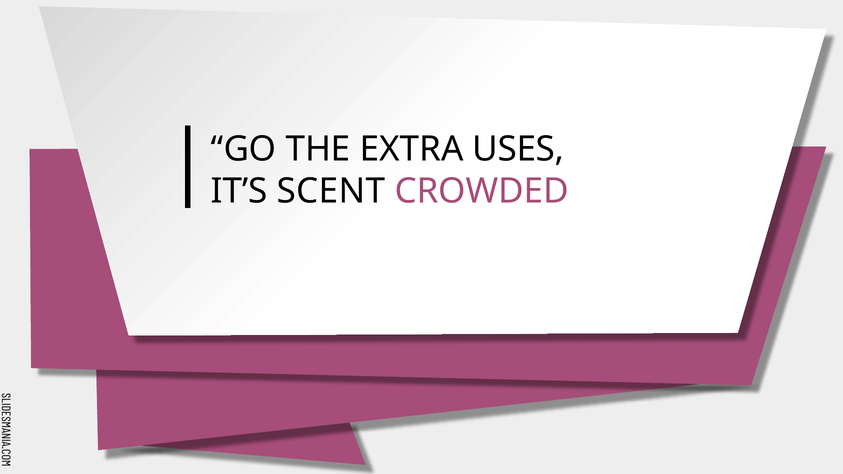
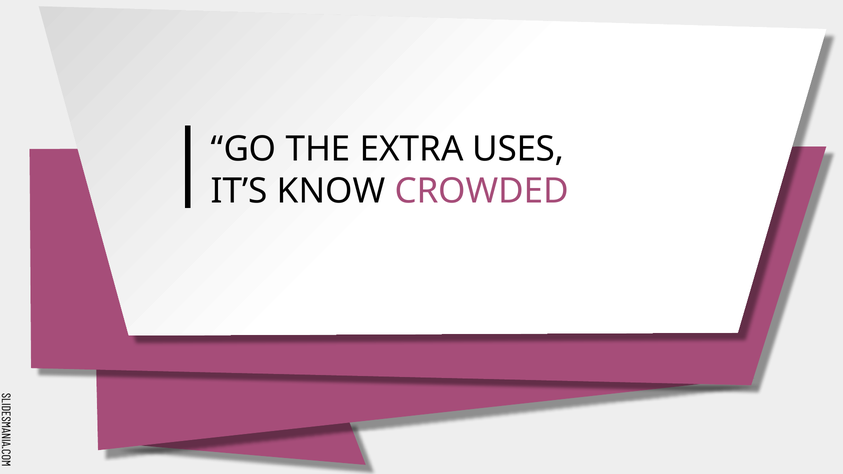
SCENT: SCENT -> KNOW
